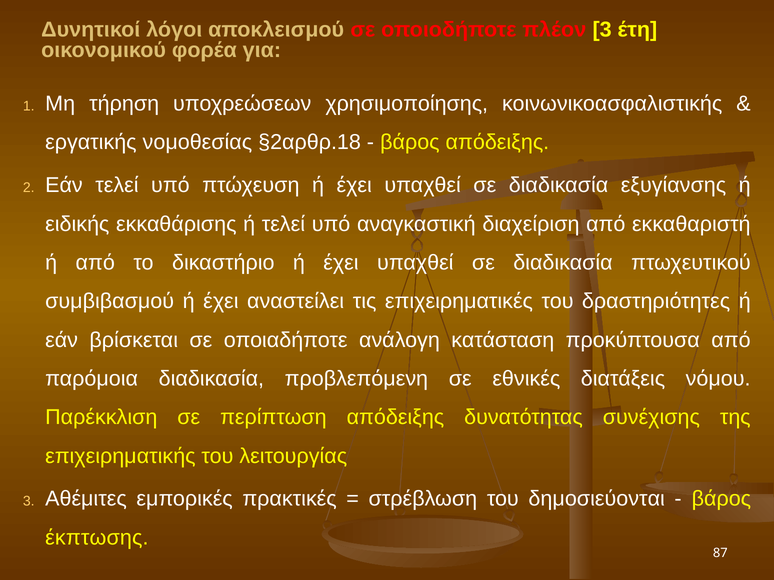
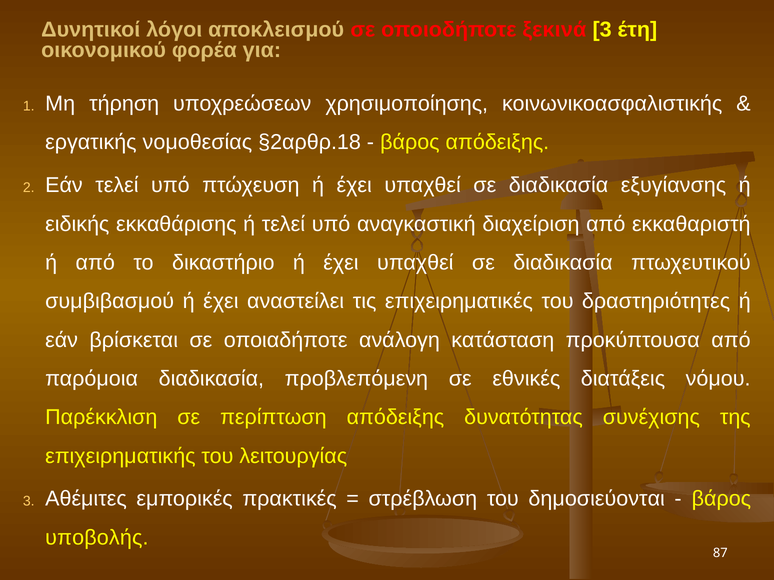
πλέον: πλέον -> ξεκινά
έκπτωσης: έκπτωσης -> υποβολής
